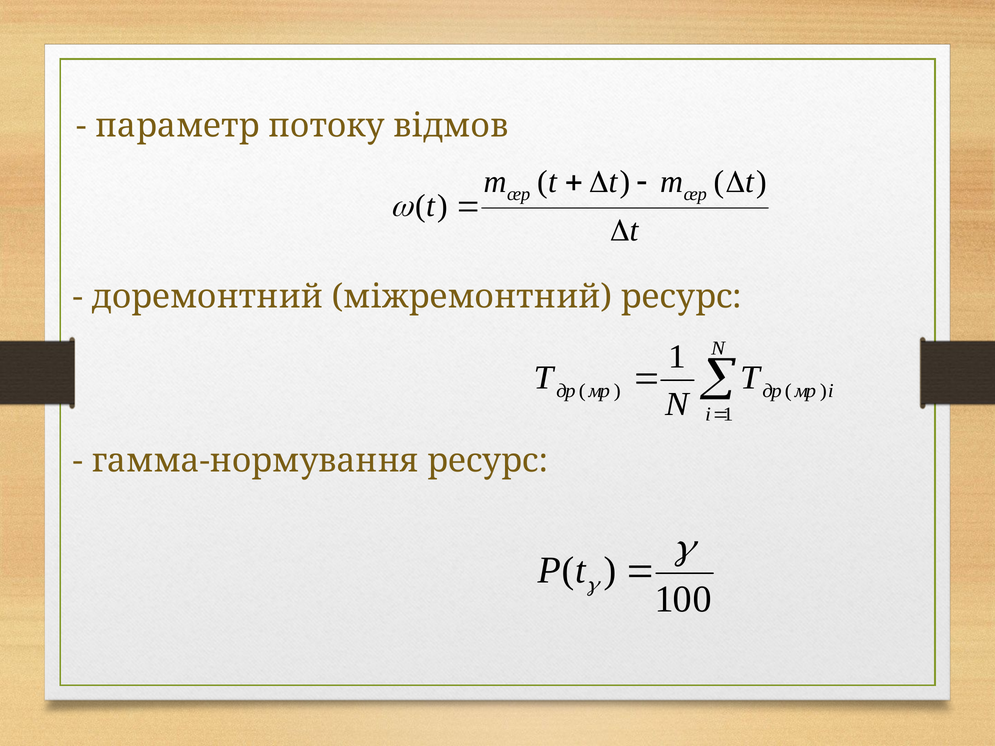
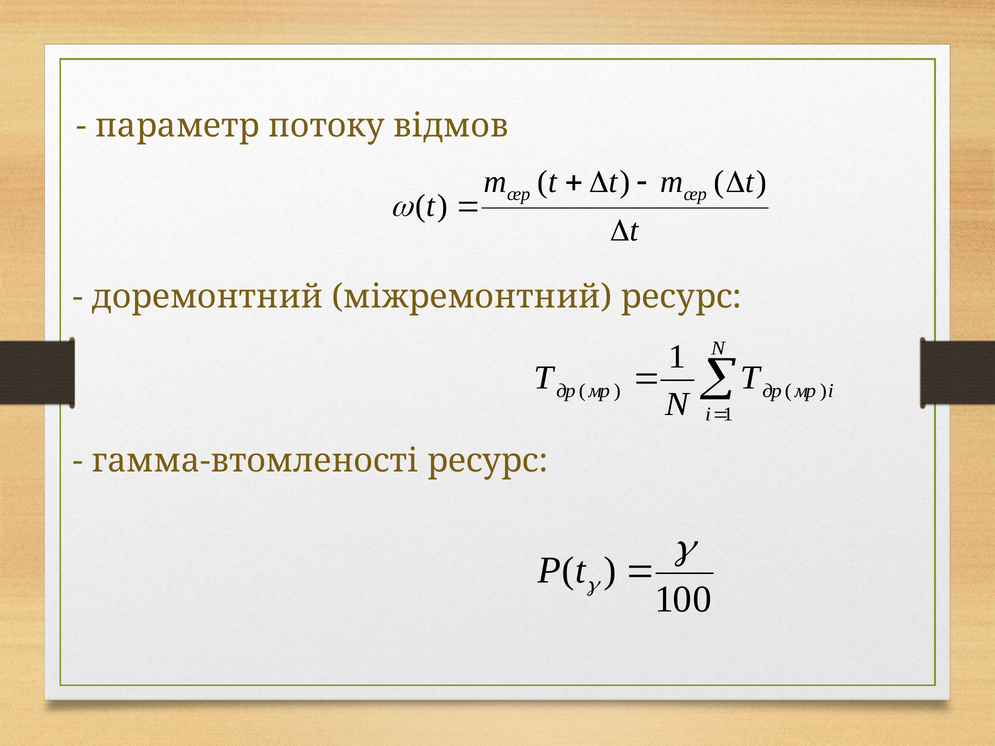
гамма-нормування: гамма-нормування -> гамма-втомленості
